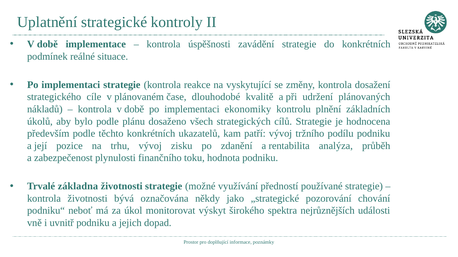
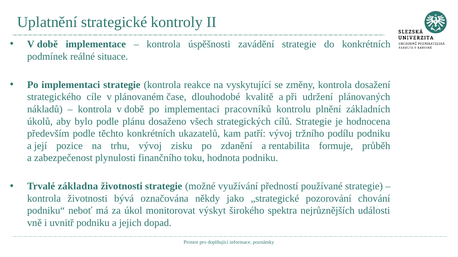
ekonomiky: ekonomiky -> pracovníků
analýza: analýza -> formuje
